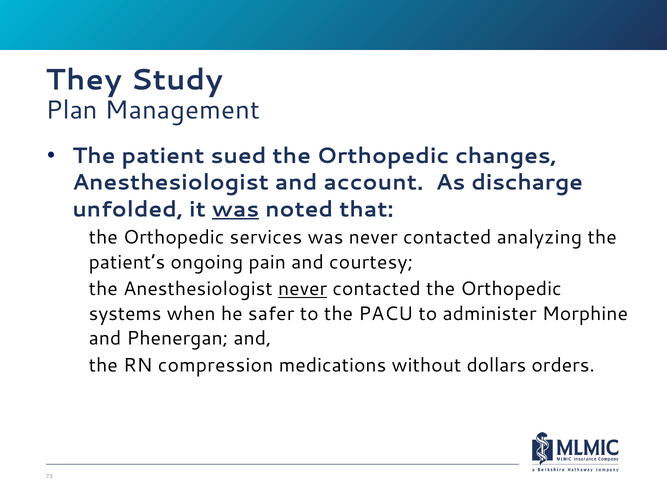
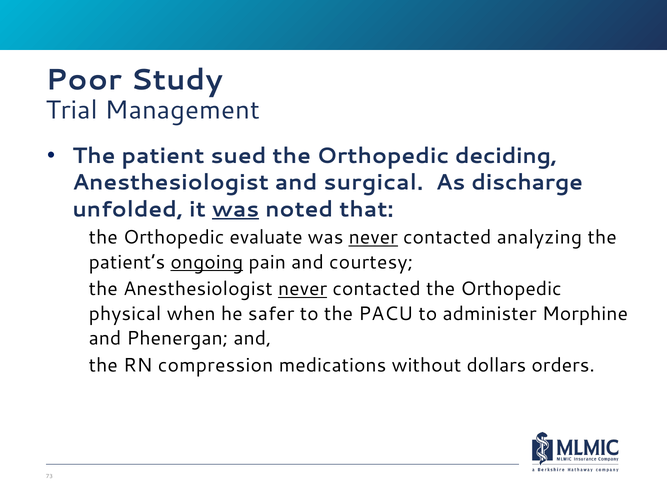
They: They -> Poor
Plan: Plan -> Trial
changes: changes -> deciding
account: account -> surgical
services: services -> evaluate
never at (373, 238) underline: none -> present
ongoing underline: none -> present
systems: systems -> physical
